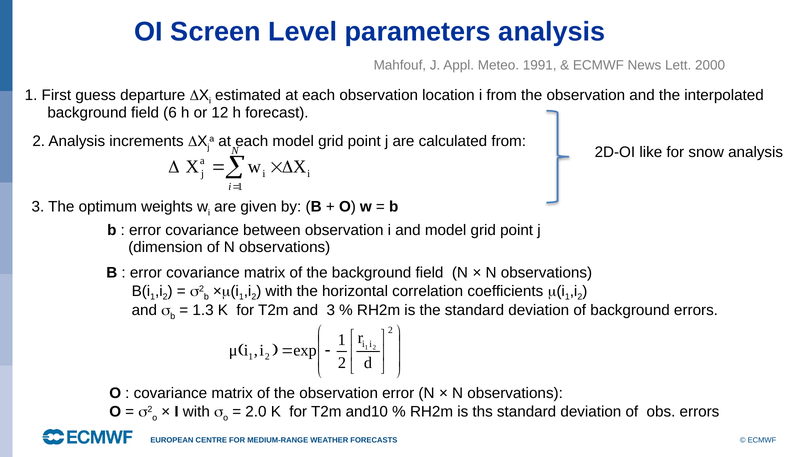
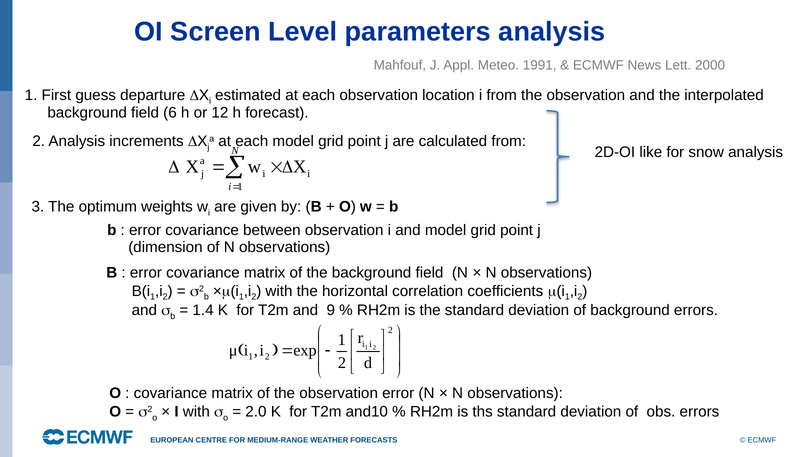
1.3: 1.3 -> 1.4
and 3: 3 -> 9
